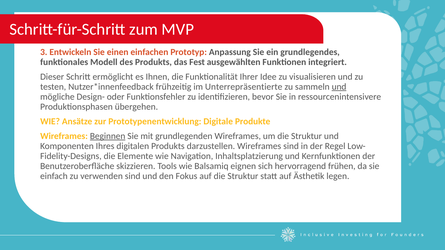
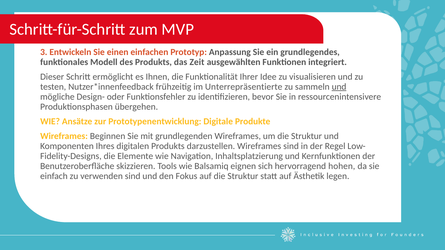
Fest: Fest -> Zeit
Beginnen underline: present -> none
frühen: frühen -> hohen
